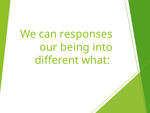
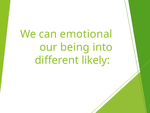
responses: responses -> emotional
what: what -> likely
